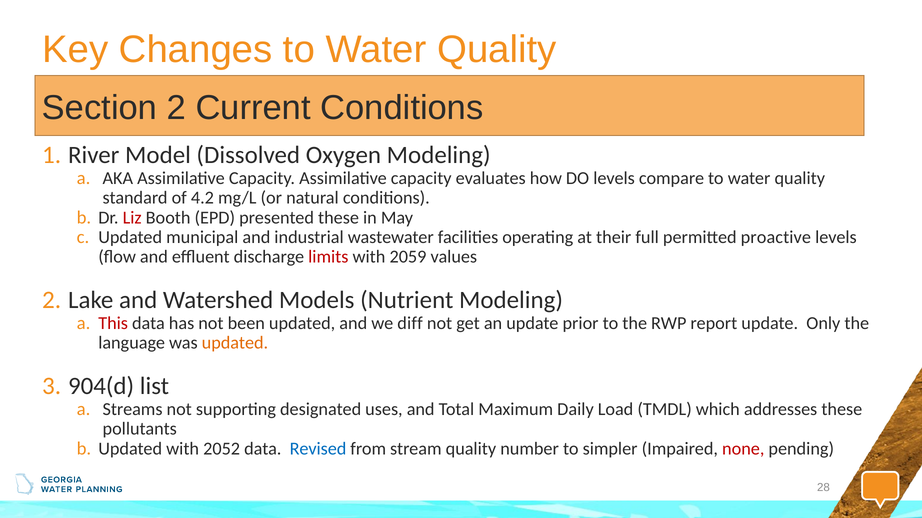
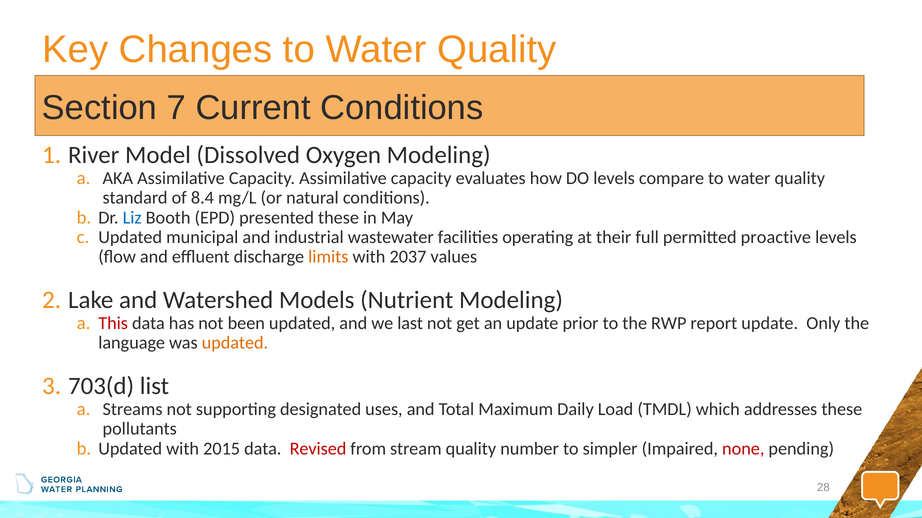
Section 2: 2 -> 7
4.2: 4.2 -> 8.4
Liz colour: red -> blue
limits colour: red -> orange
2059: 2059 -> 2037
diff: diff -> last
904(d: 904(d -> 703(d
2052: 2052 -> 2015
Revised colour: blue -> red
